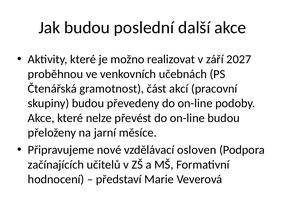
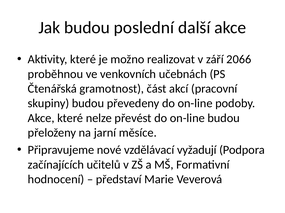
2027: 2027 -> 2066
osloven: osloven -> vyžadují
